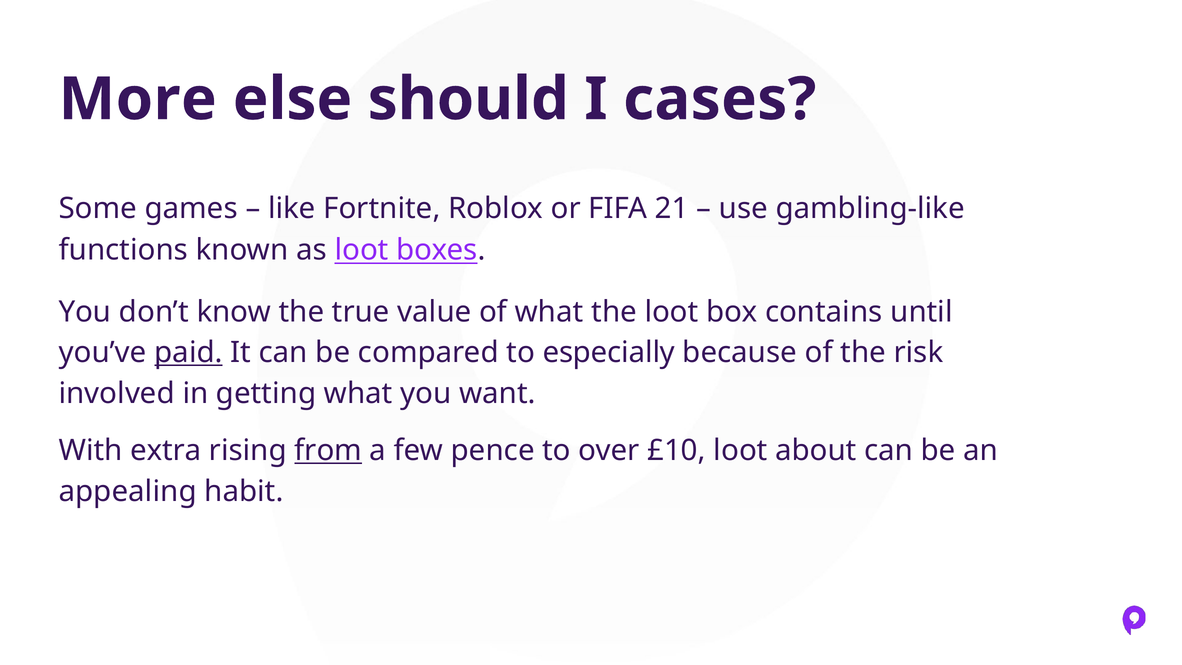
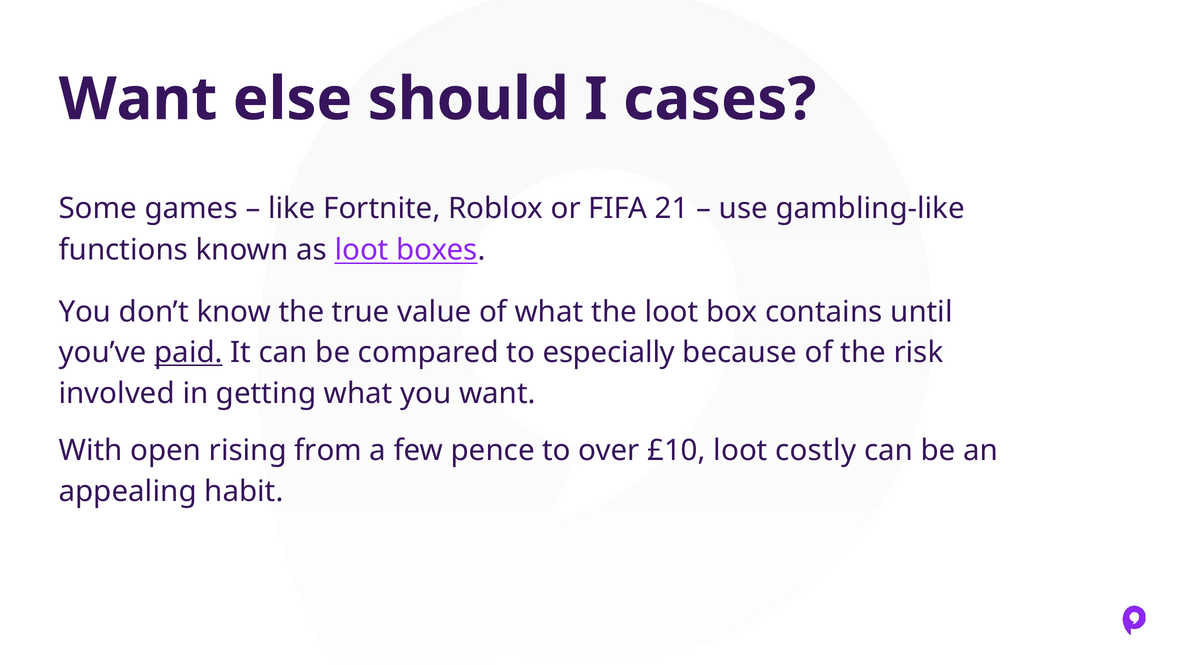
More at (138, 99): More -> Want
extra: extra -> open
from underline: present -> none
about: about -> costly
